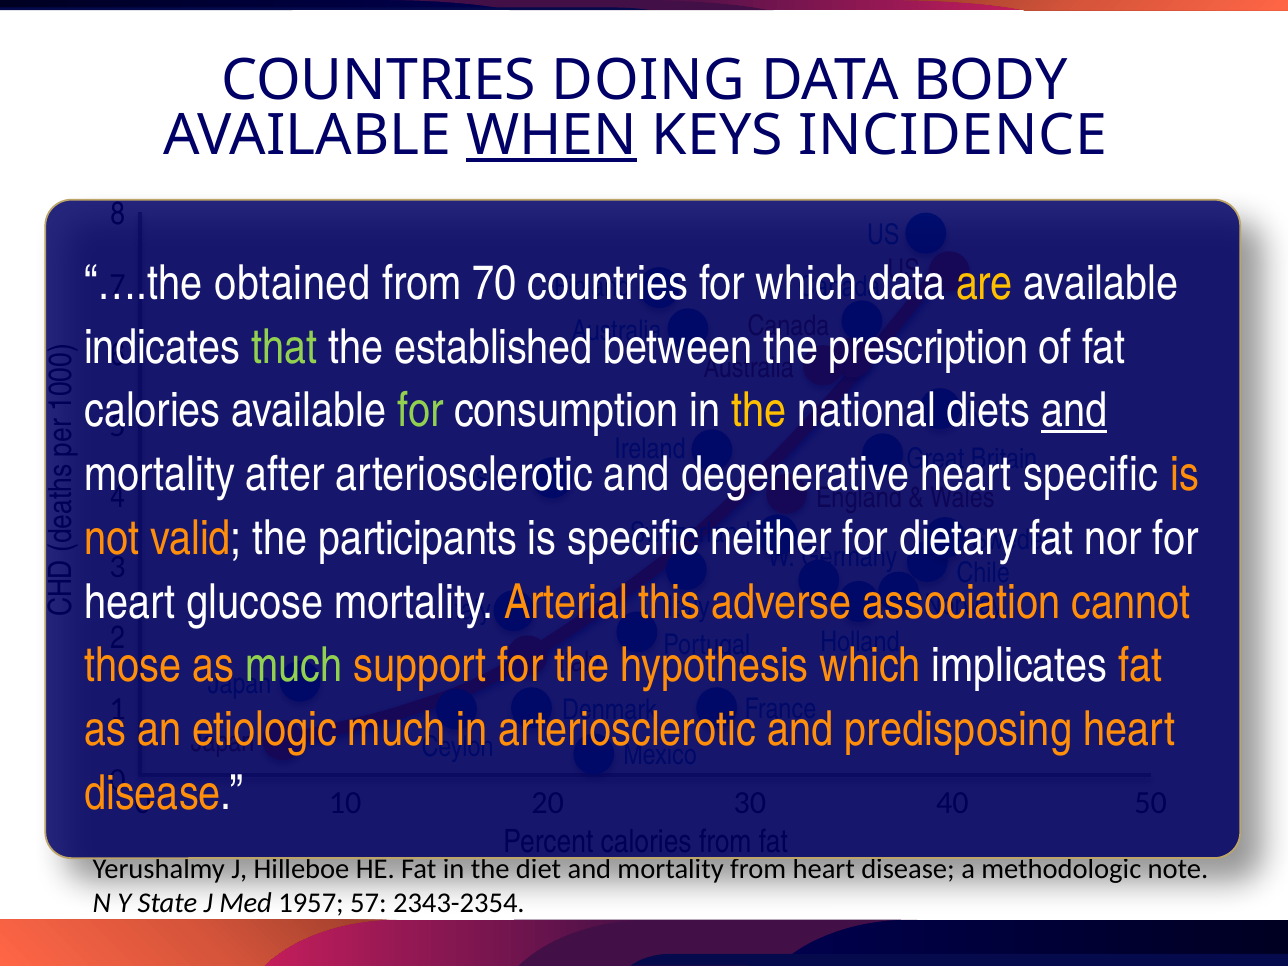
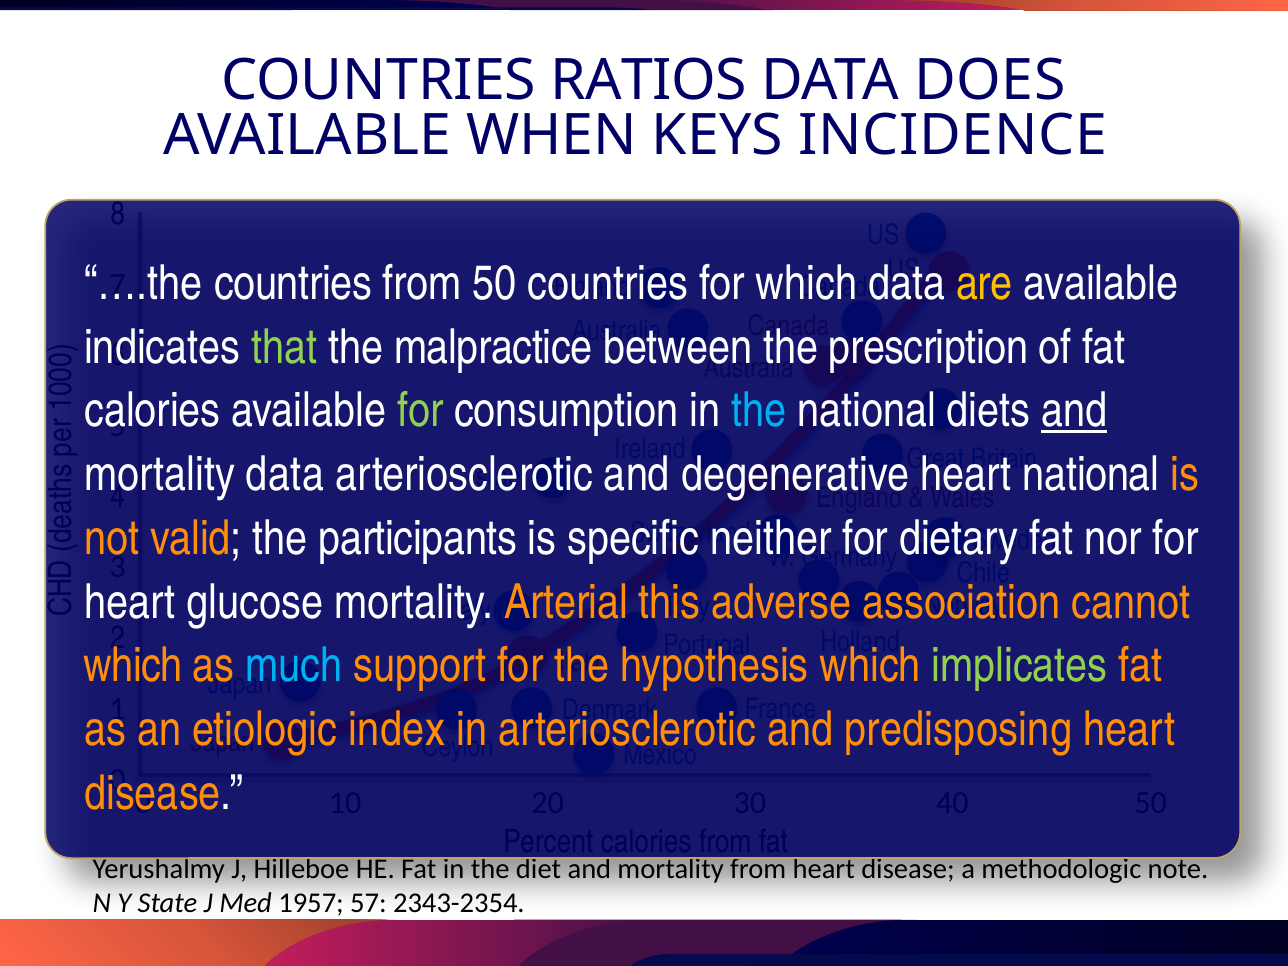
DOING: DOING -> RATIOS
BODY: BODY -> DOES
WHEN underline: present -> none
obtained at (293, 283): obtained -> countries
from 70: 70 -> 50
established: established -> malpractice
the at (759, 411) colour: yellow -> light blue
after at (285, 475): after -> data
specific at (1091, 475): specific -> national
those at (133, 666): those -> which
much at (294, 666) colour: light green -> light blue
implicates colour: white -> light green
much at (397, 730): much -> index
